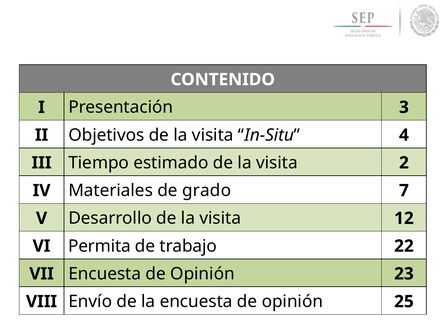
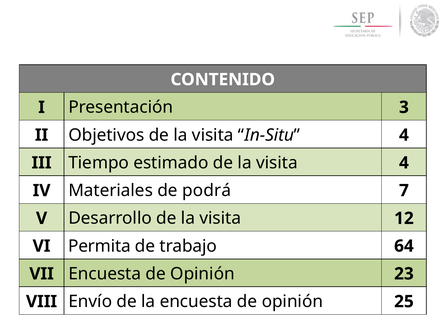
visita 2: 2 -> 4
grado: grado -> podrá
22: 22 -> 64
